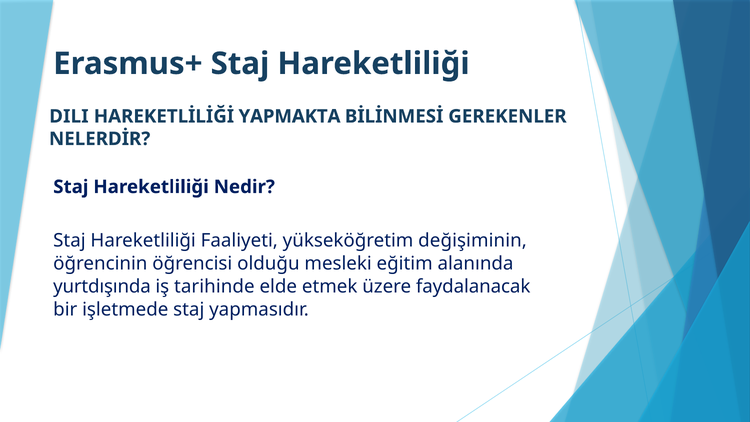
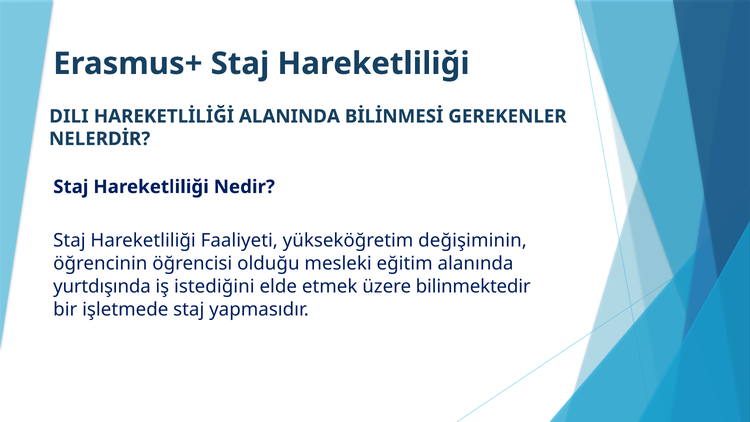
YAPMAKTA: YAPMAKTA -> ALANINDA
tarihinde: tarihinde -> istediğini
faydalanacak: faydalanacak -> bilinmektedir
